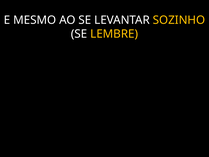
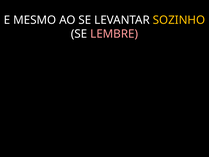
LEMBRE colour: yellow -> pink
